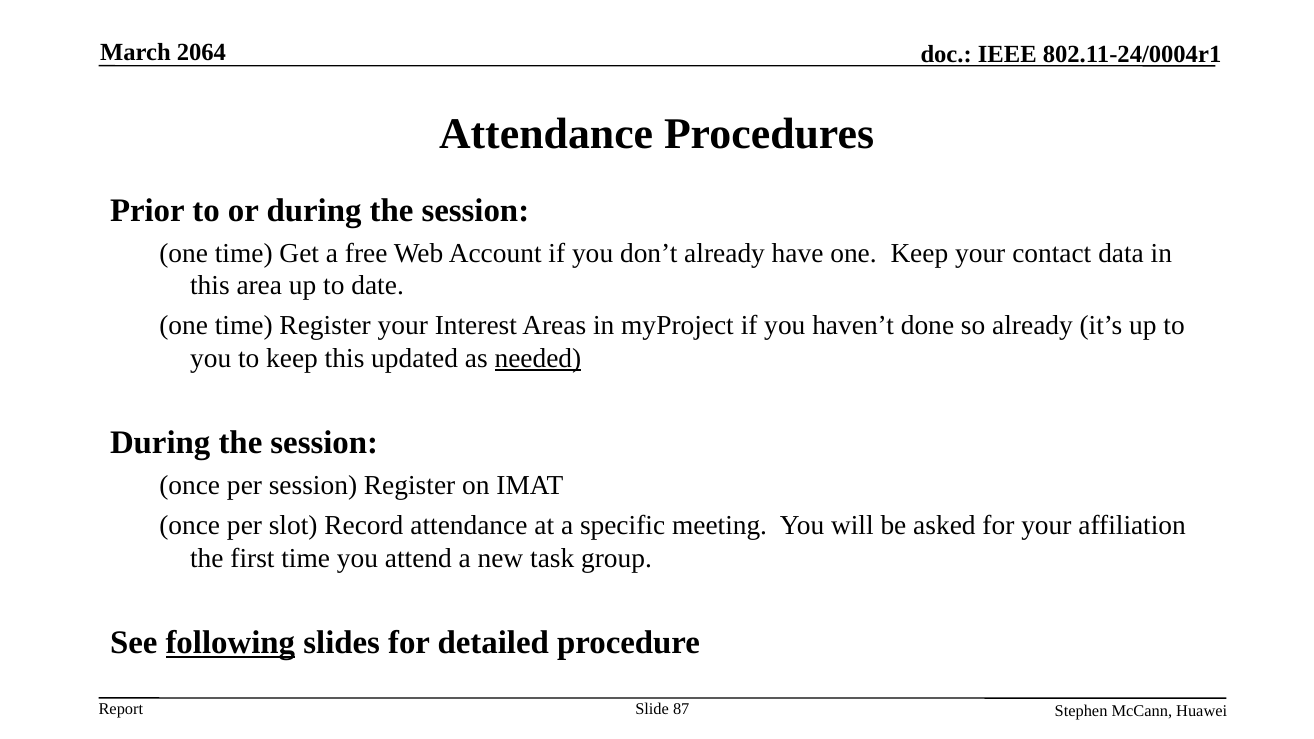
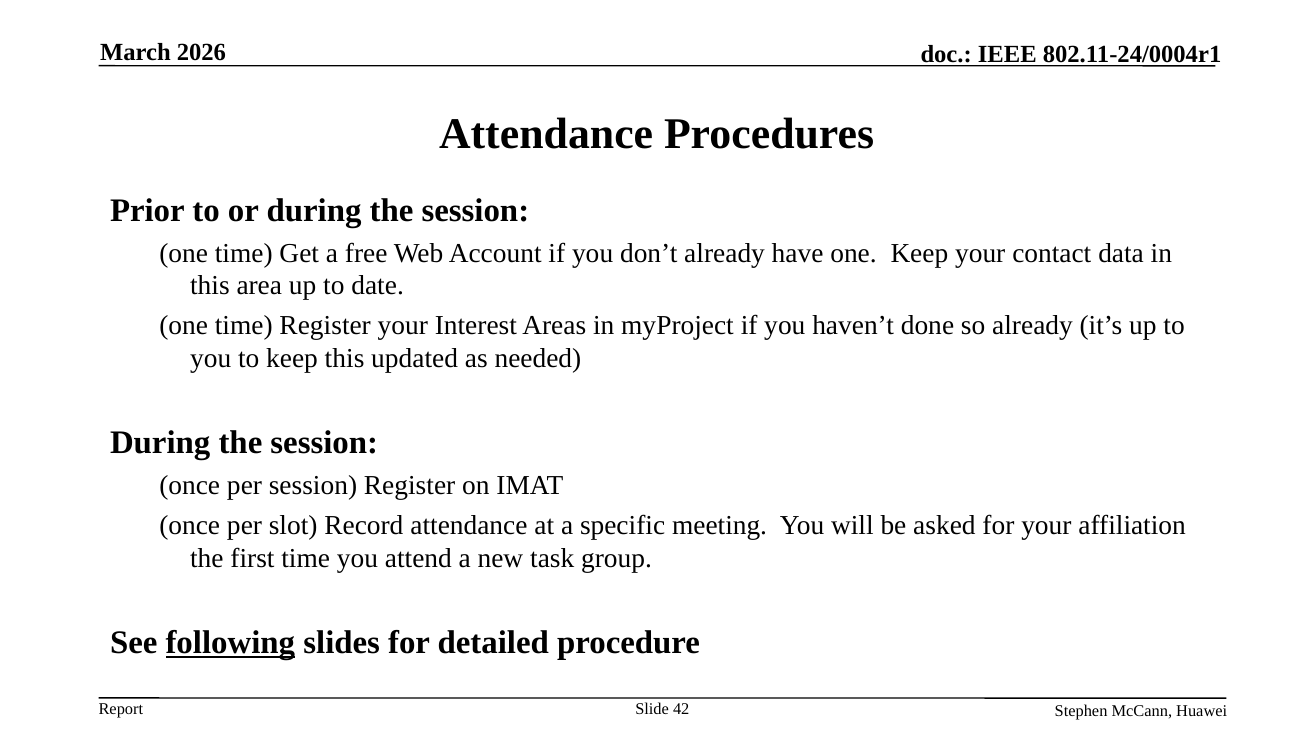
2064: 2064 -> 2026
needed underline: present -> none
87: 87 -> 42
